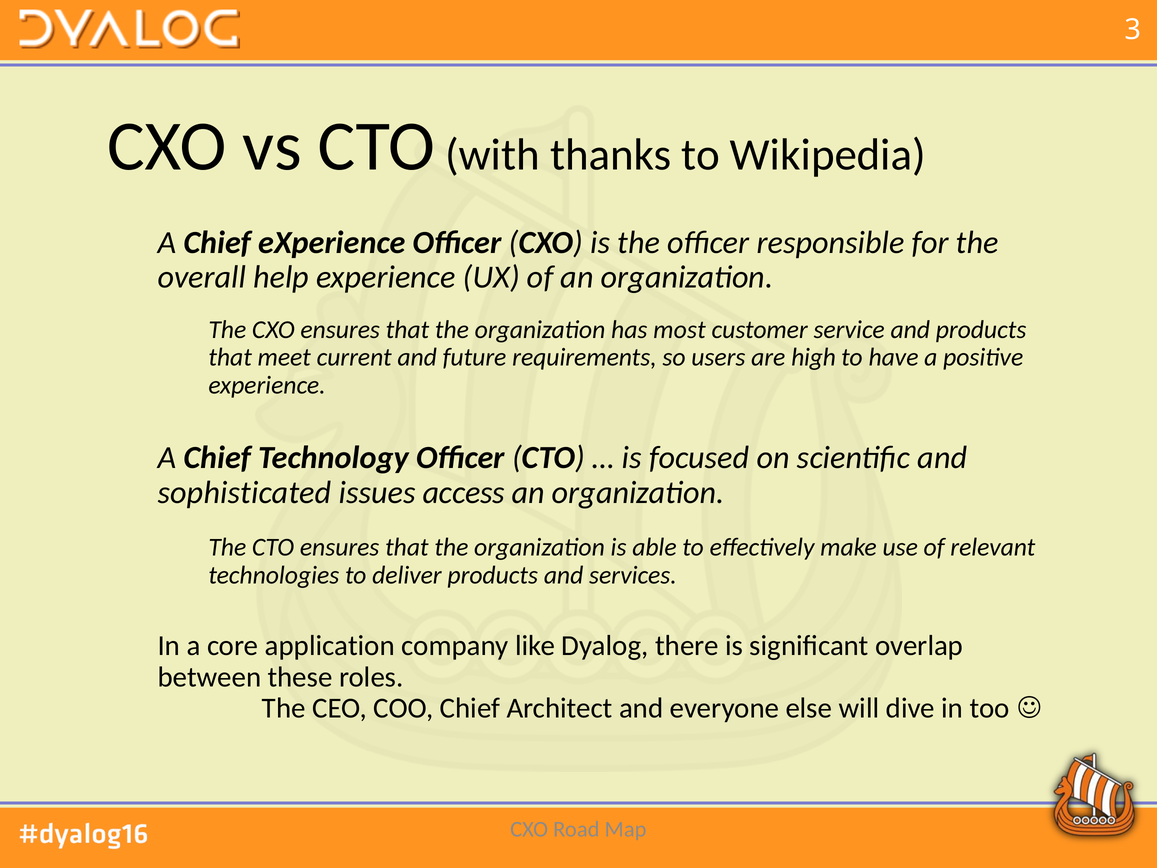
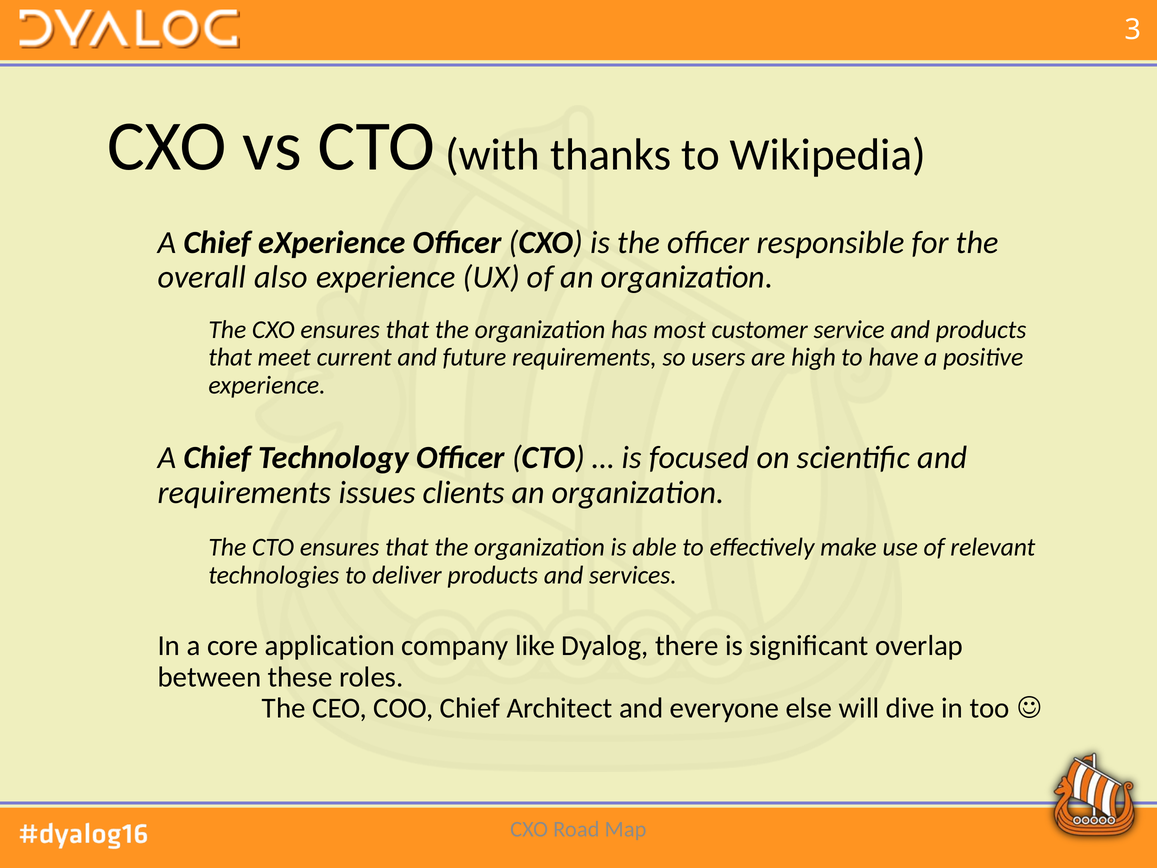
help: help -> also
sophisticated at (245, 492): sophisticated -> requirements
access: access -> clients
